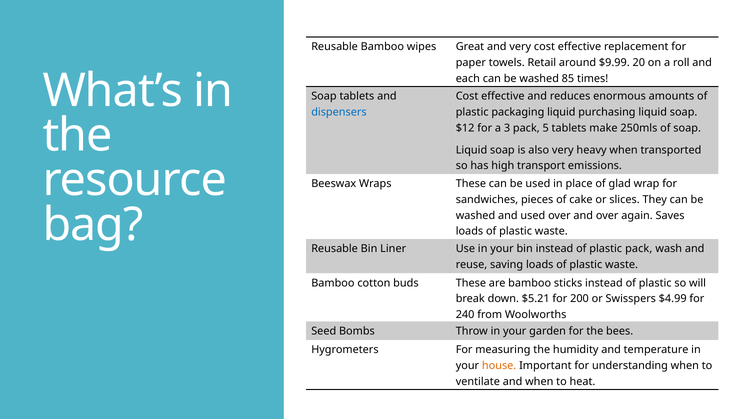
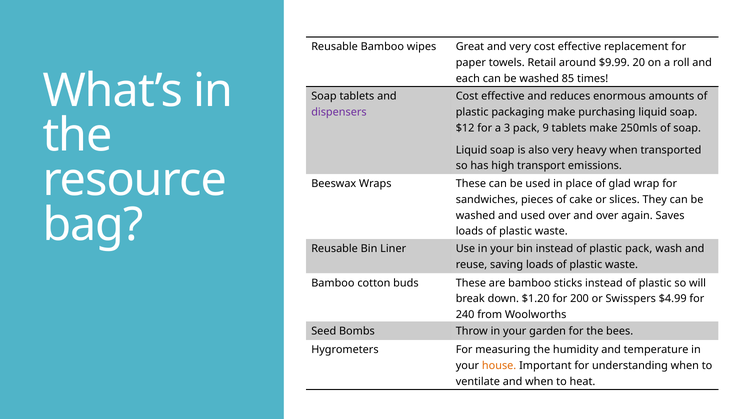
dispensers colour: blue -> purple
packaging liquid: liquid -> make
5: 5 -> 9
$5.21: $5.21 -> $1.20
